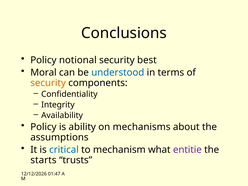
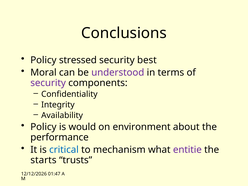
notional: notional -> stressed
understood colour: blue -> purple
security at (48, 83) colour: orange -> purple
ability: ability -> would
mechanisms: mechanisms -> environment
assumptions: assumptions -> performance
